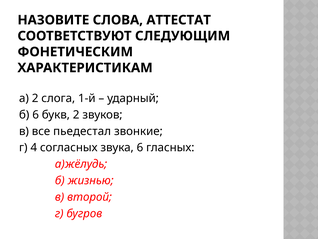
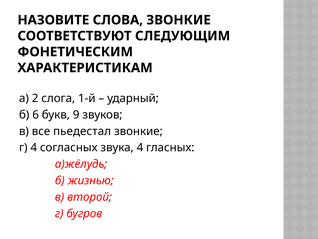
СЛОВА АТТЕСТАТ: АТТЕСТАТ -> ЗВОНКИЕ
букв 2: 2 -> 9
звука 6: 6 -> 4
